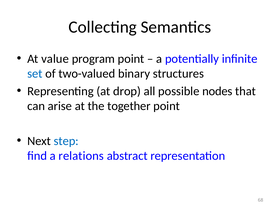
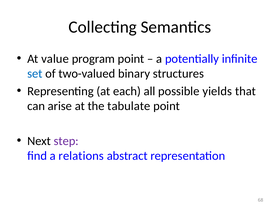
drop: drop -> each
nodes: nodes -> yields
together: together -> tabulate
step colour: blue -> purple
